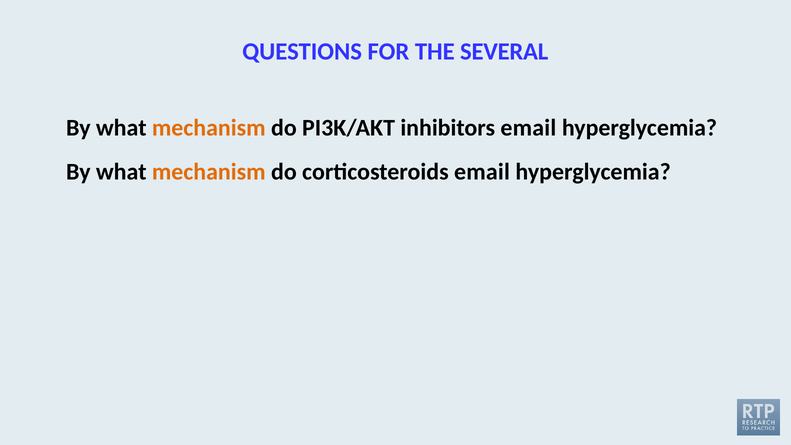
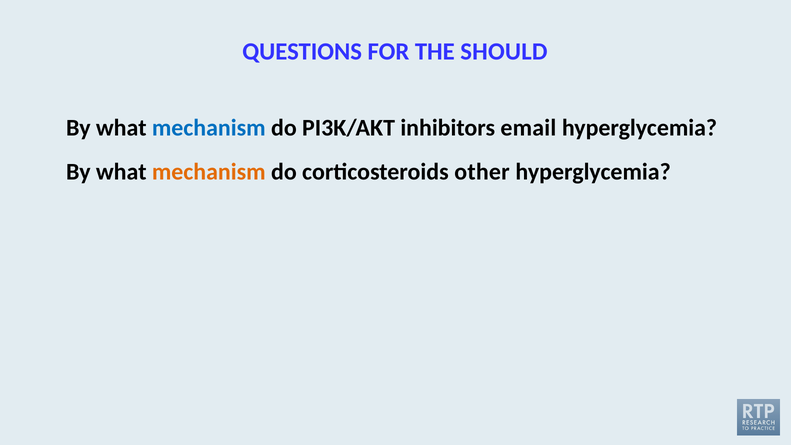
SEVERAL: SEVERAL -> SHOULD
mechanism at (209, 128) colour: orange -> blue
corticosteroids email: email -> other
